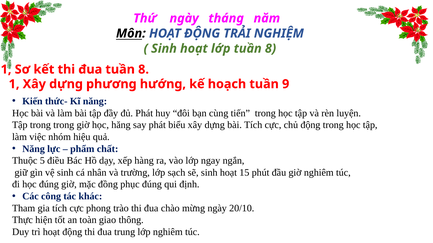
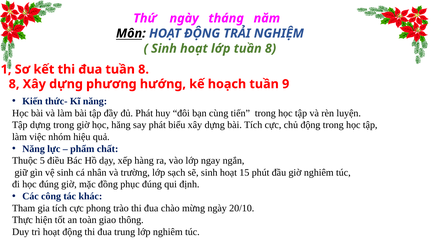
1 at (14, 84): 1 -> 8
Tập trong: trong -> dựng
